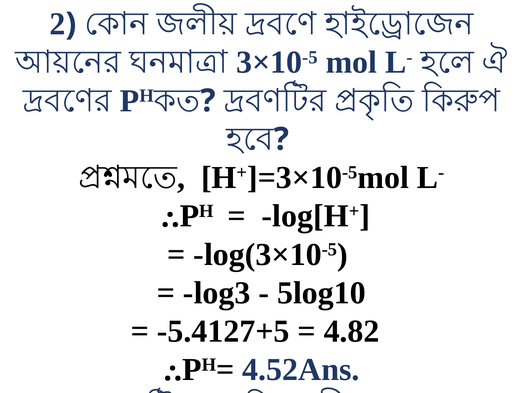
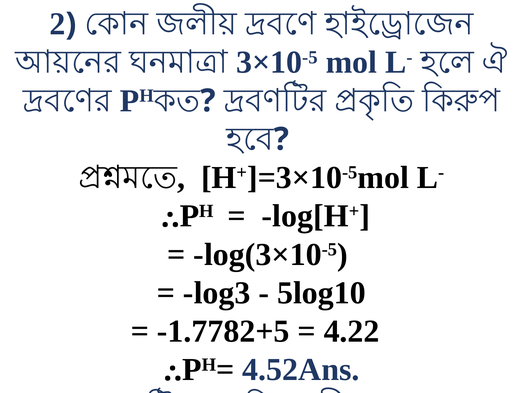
-5.4127+5: -5.4127+5 -> -1.7782+5
4.82: 4.82 -> 4.22
